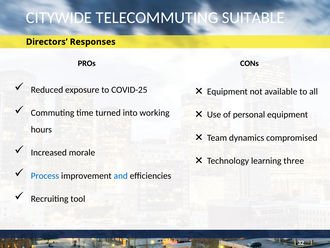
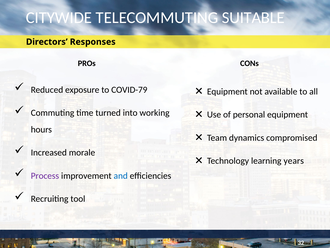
COVID-25: COVID-25 -> COVID-79
three: three -> years
Process colour: blue -> purple
